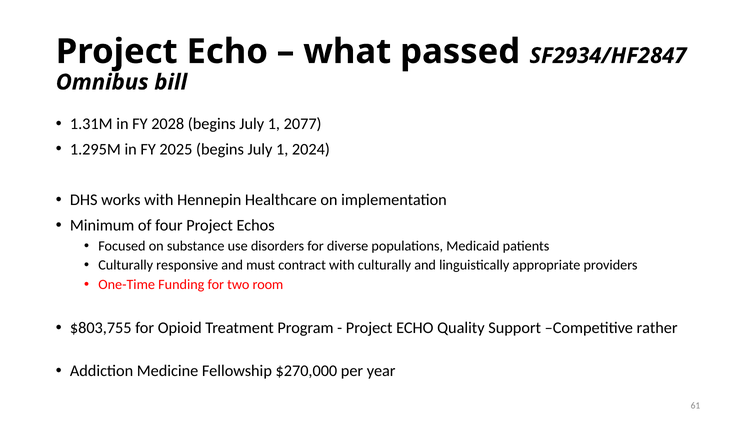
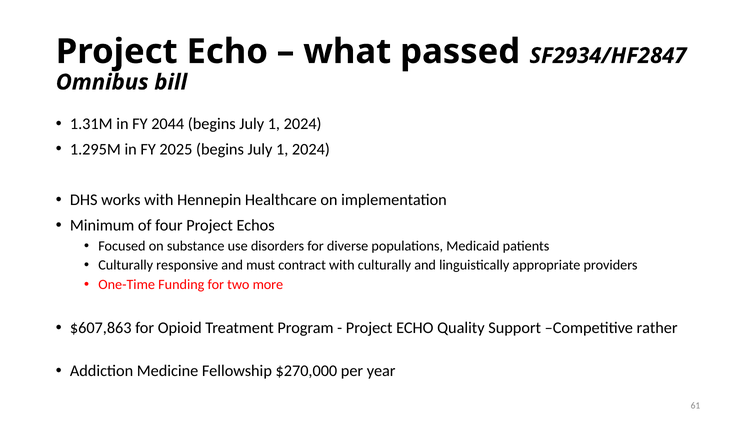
2028: 2028 -> 2044
2077 at (303, 124): 2077 -> 2024
room: room -> more
$803,755: $803,755 -> $607,863
